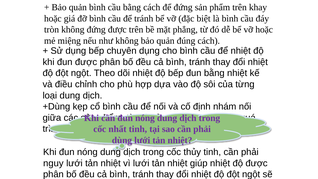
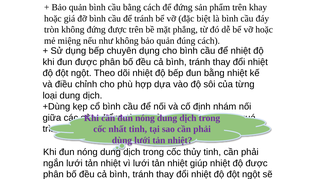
nguy: nguy -> ngắn
